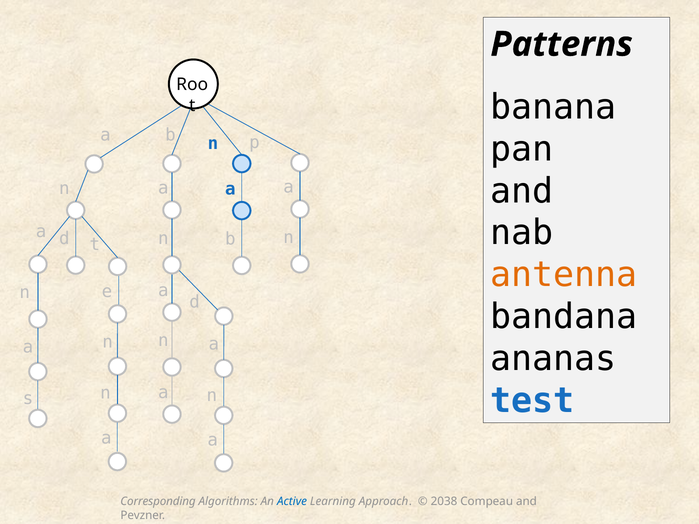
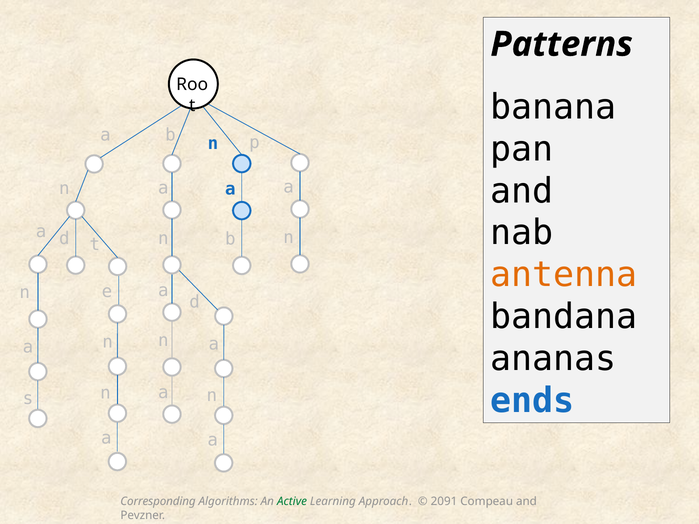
test: test -> ends
Active colour: blue -> green
2038: 2038 -> 2091
